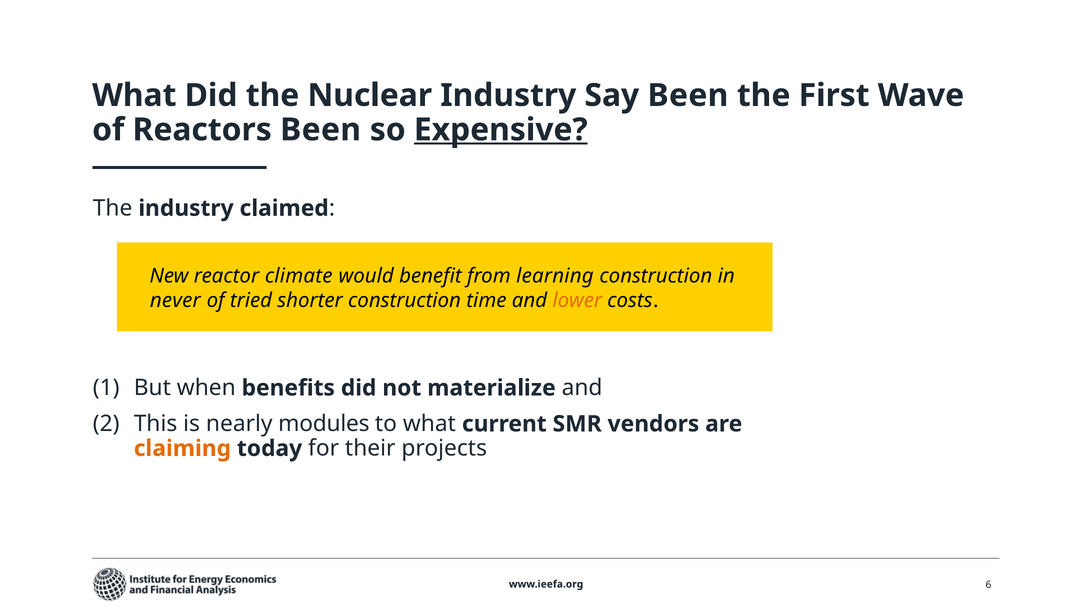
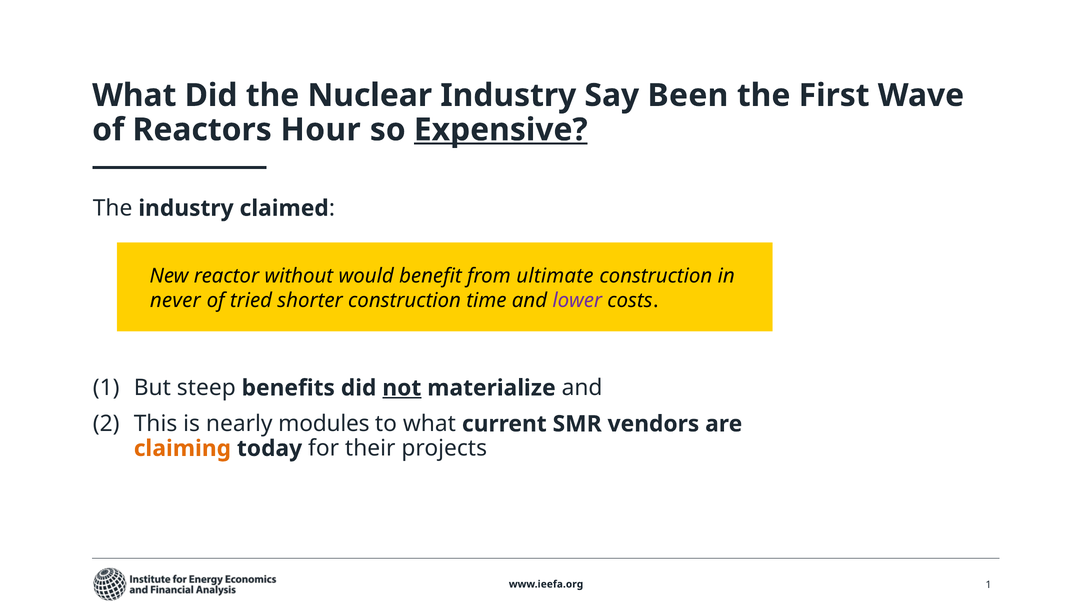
Reactors Been: Been -> Hour
climate: climate -> without
learning: learning -> ultimate
lower colour: orange -> purple
when: when -> steep
not underline: none -> present
www.ieefa.org 6: 6 -> 1
